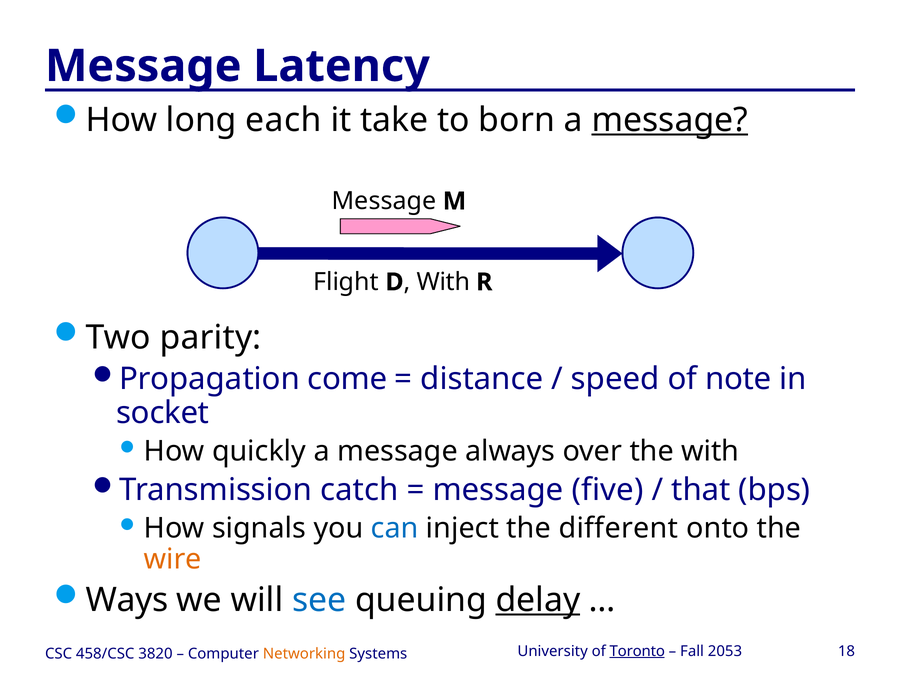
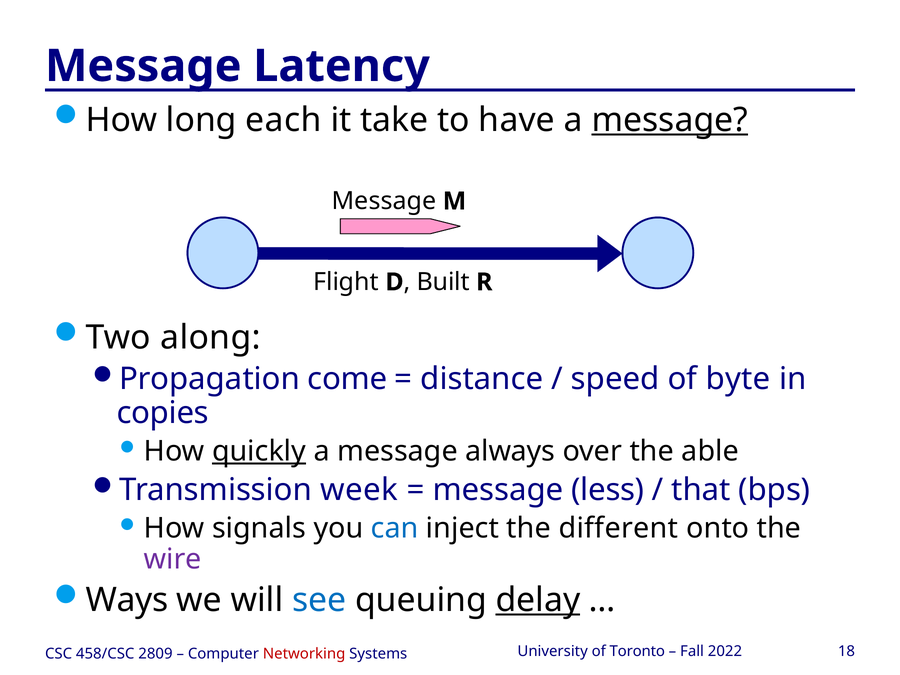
born: born -> have
With at (443, 282): With -> Built
parity: parity -> along
note: note -> byte
socket: socket -> copies
quickly underline: none -> present
the with: with -> able
catch: catch -> week
five: five -> less
wire colour: orange -> purple
Toronto underline: present -> none
2053: 2053 -> 2022
3820: 3820 -> 2809
Networking colour: orange -> red
